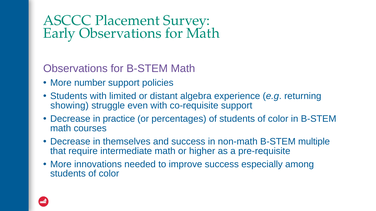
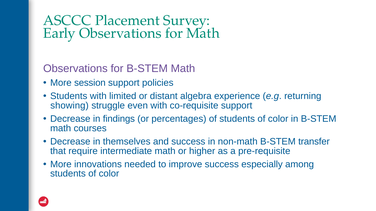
number: number -> session
practice: practice -> findings
multiple: multiple -> transfer
